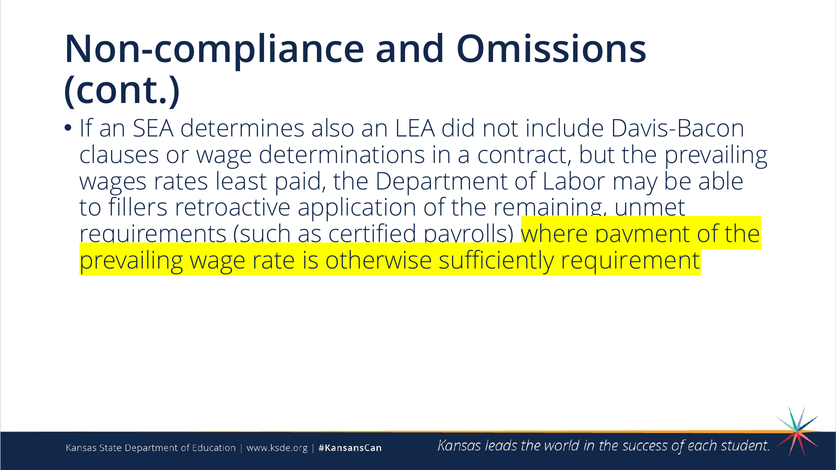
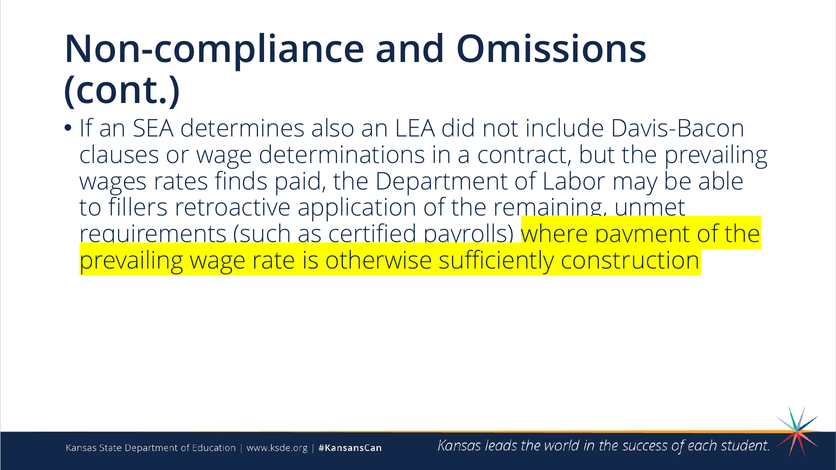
least: least -> finds
requirement: requirement -> construction
